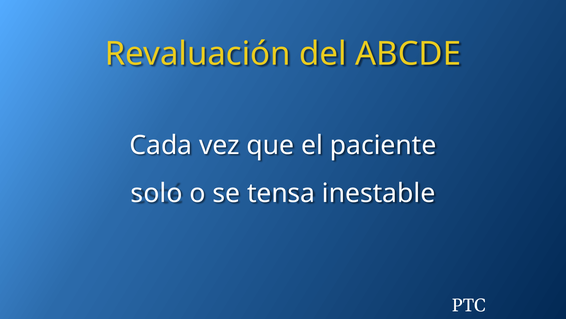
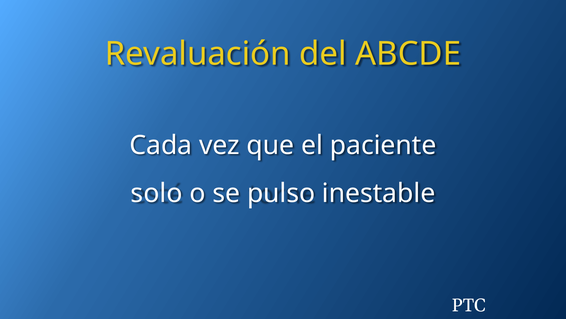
tensa: tensa -> pulso
